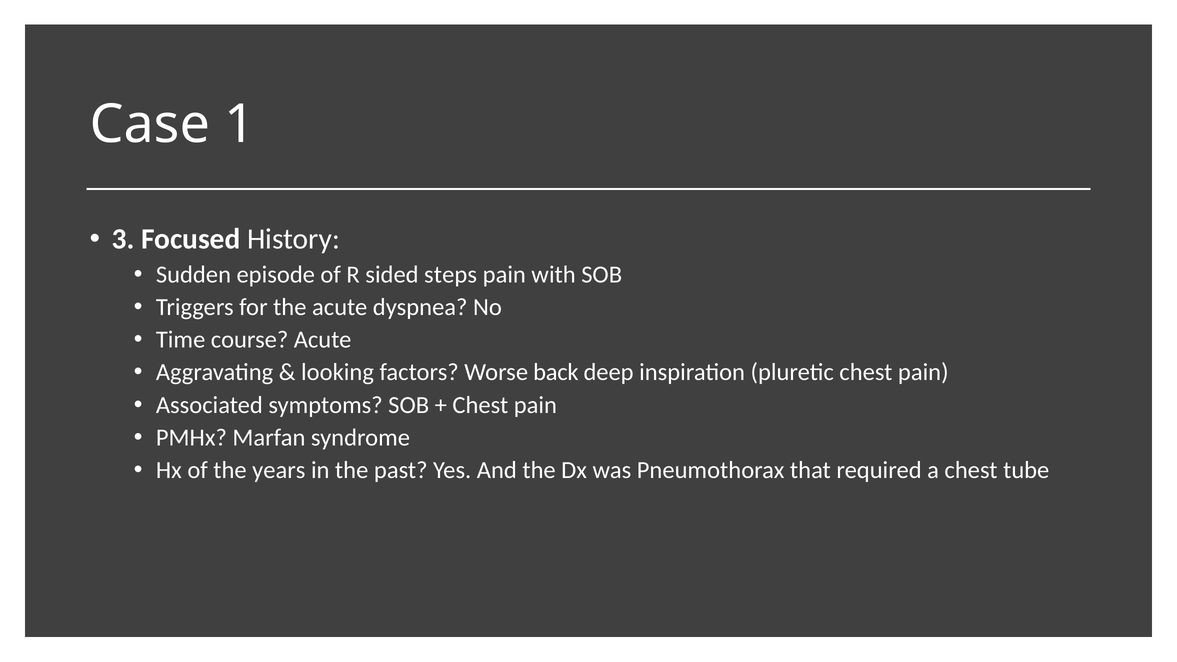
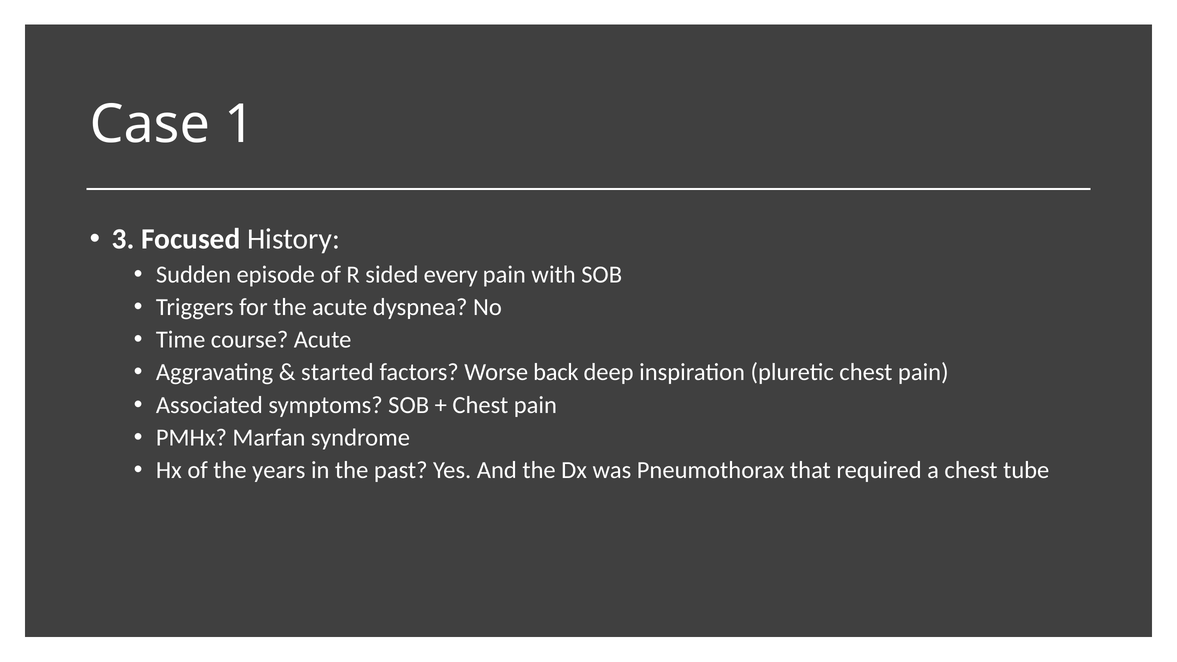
steps: steps -> every
looking: looking -> started
